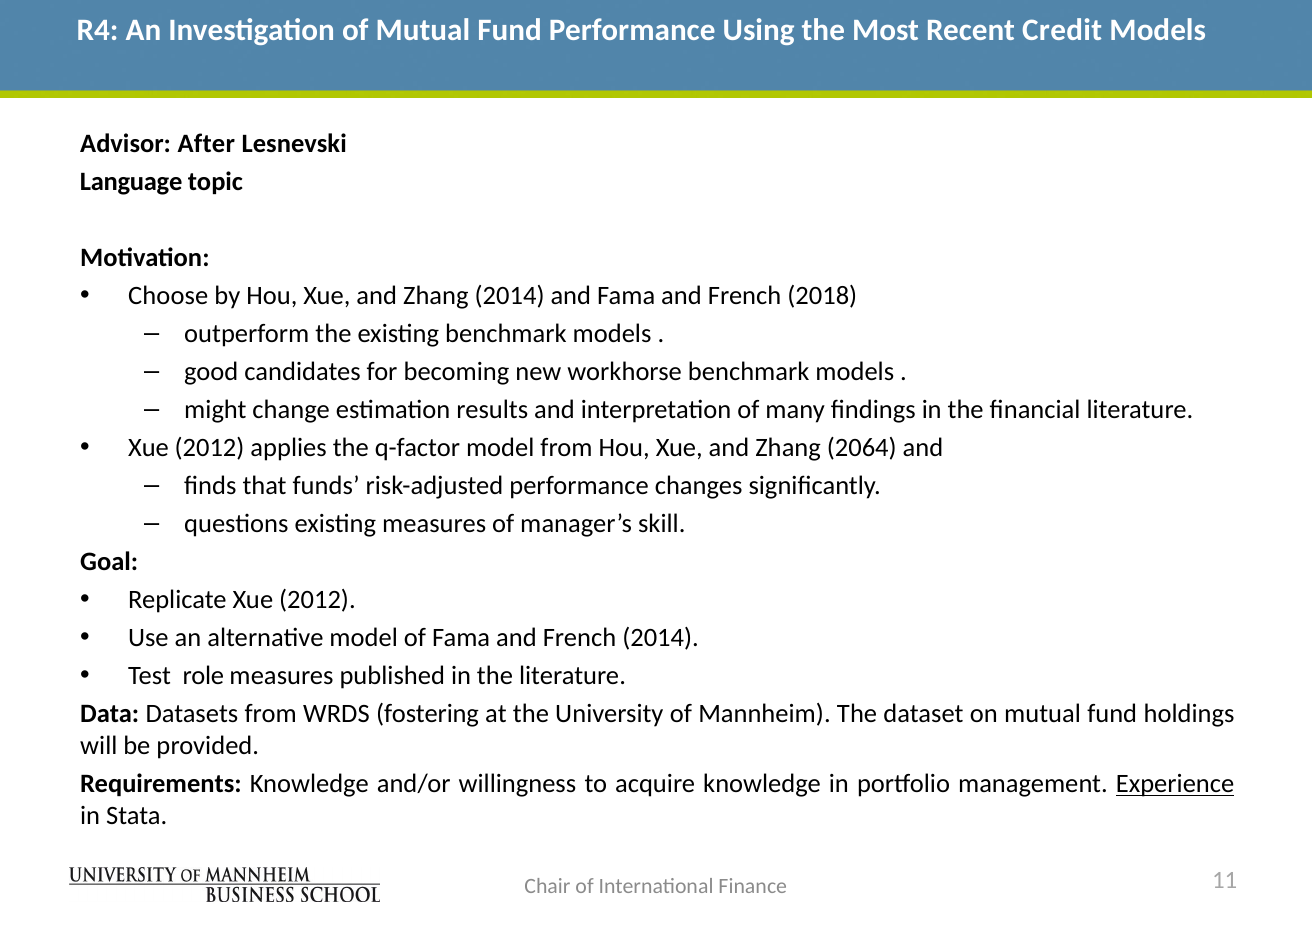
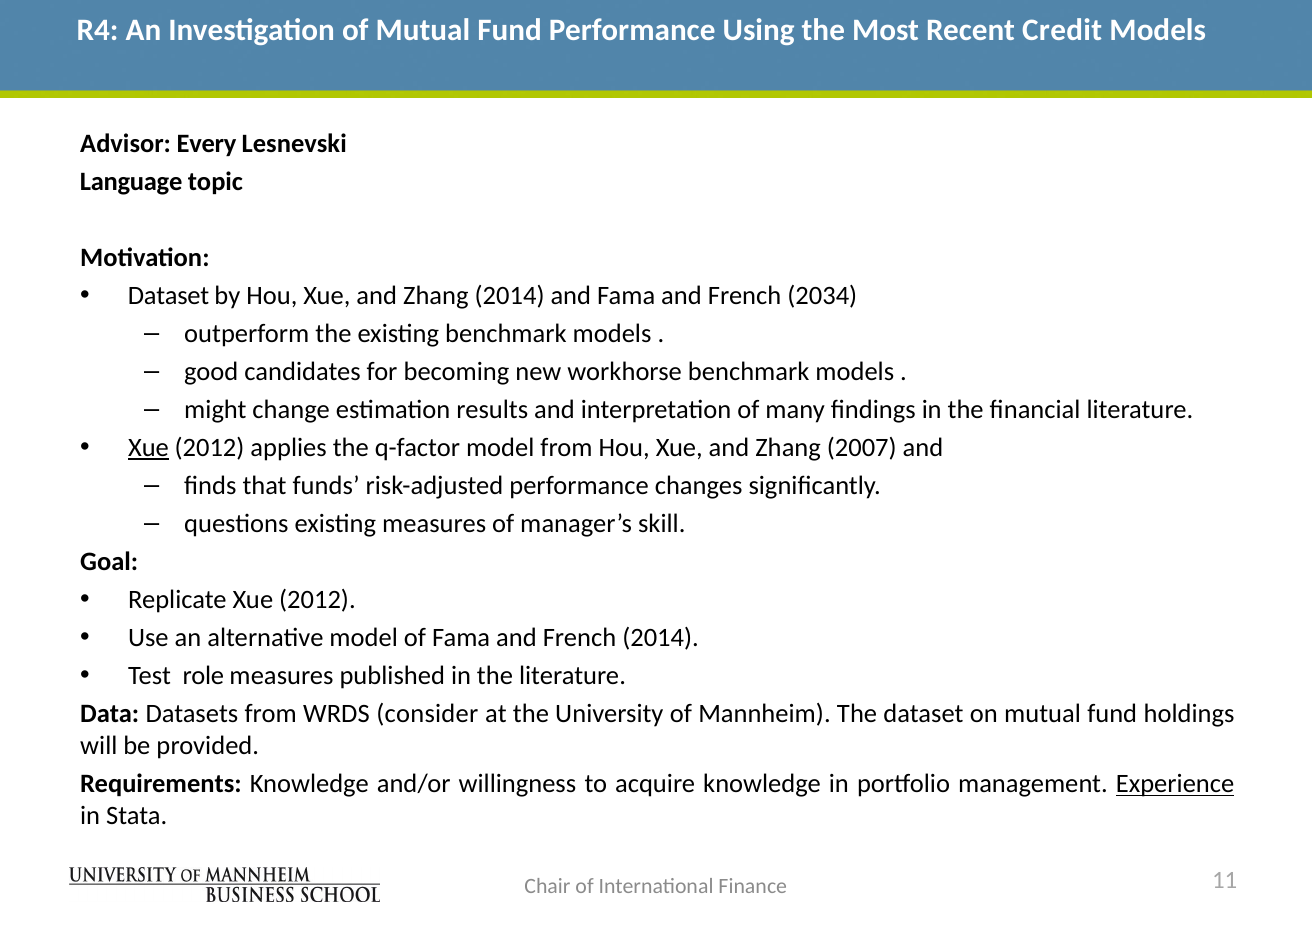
After: After -> Every
Choose at (168, 296): Choose -> Dataset
2018: 2018 -> 2034
Xue at (148, 448) underline: none -> present
2064: 2064 -> 2007
fostering: fostering -> consider
